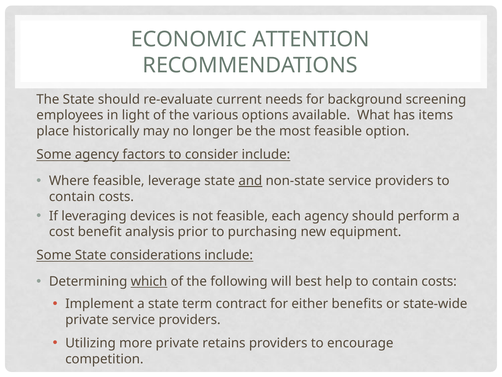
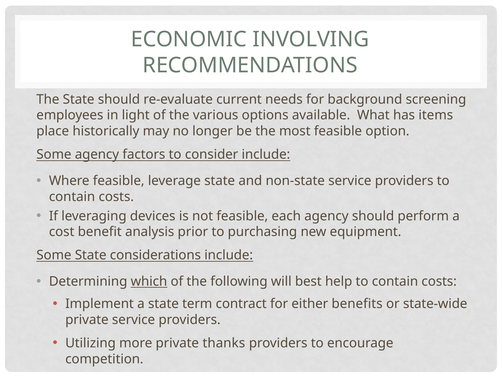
ATTENTION: ATTENTION -> INVOLVING
and underline: present -> none
retains: retains -> thanks
